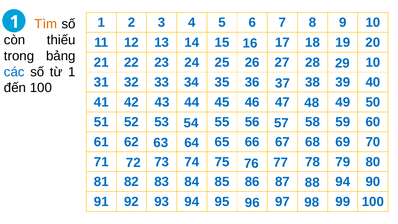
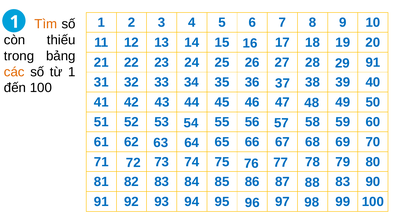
10 at (373, 62): 10 -> 91
các colour: blue -> orange
94 at (343, 182): 94 -> 83
